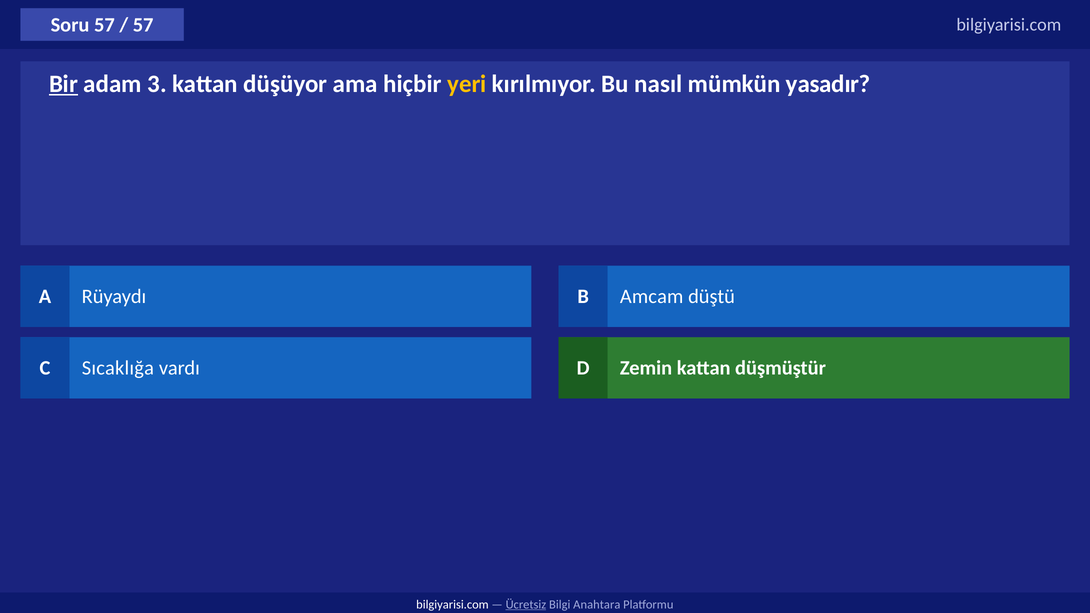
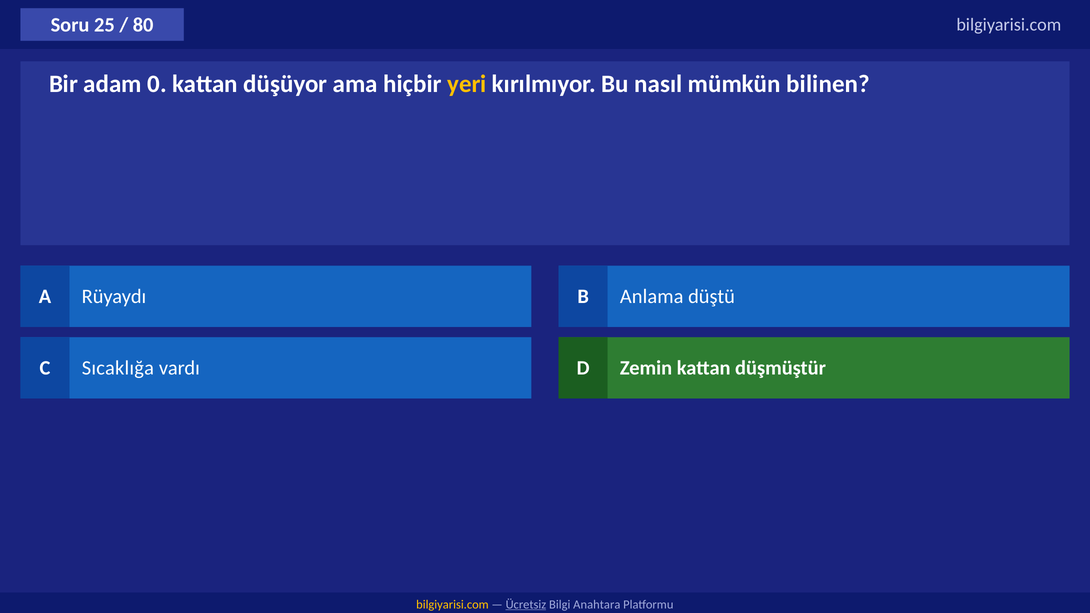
Soru 57: 57 -> 25
57 at (143, 25): 57 -> 80
Bir underline: present -> none
3: 3 -> 0
yasadır: yasadır -> bilinen
Amcam: Amcam -> Anlama
bilgiyarisi.com at (452, 605) colour: white -> yellow
